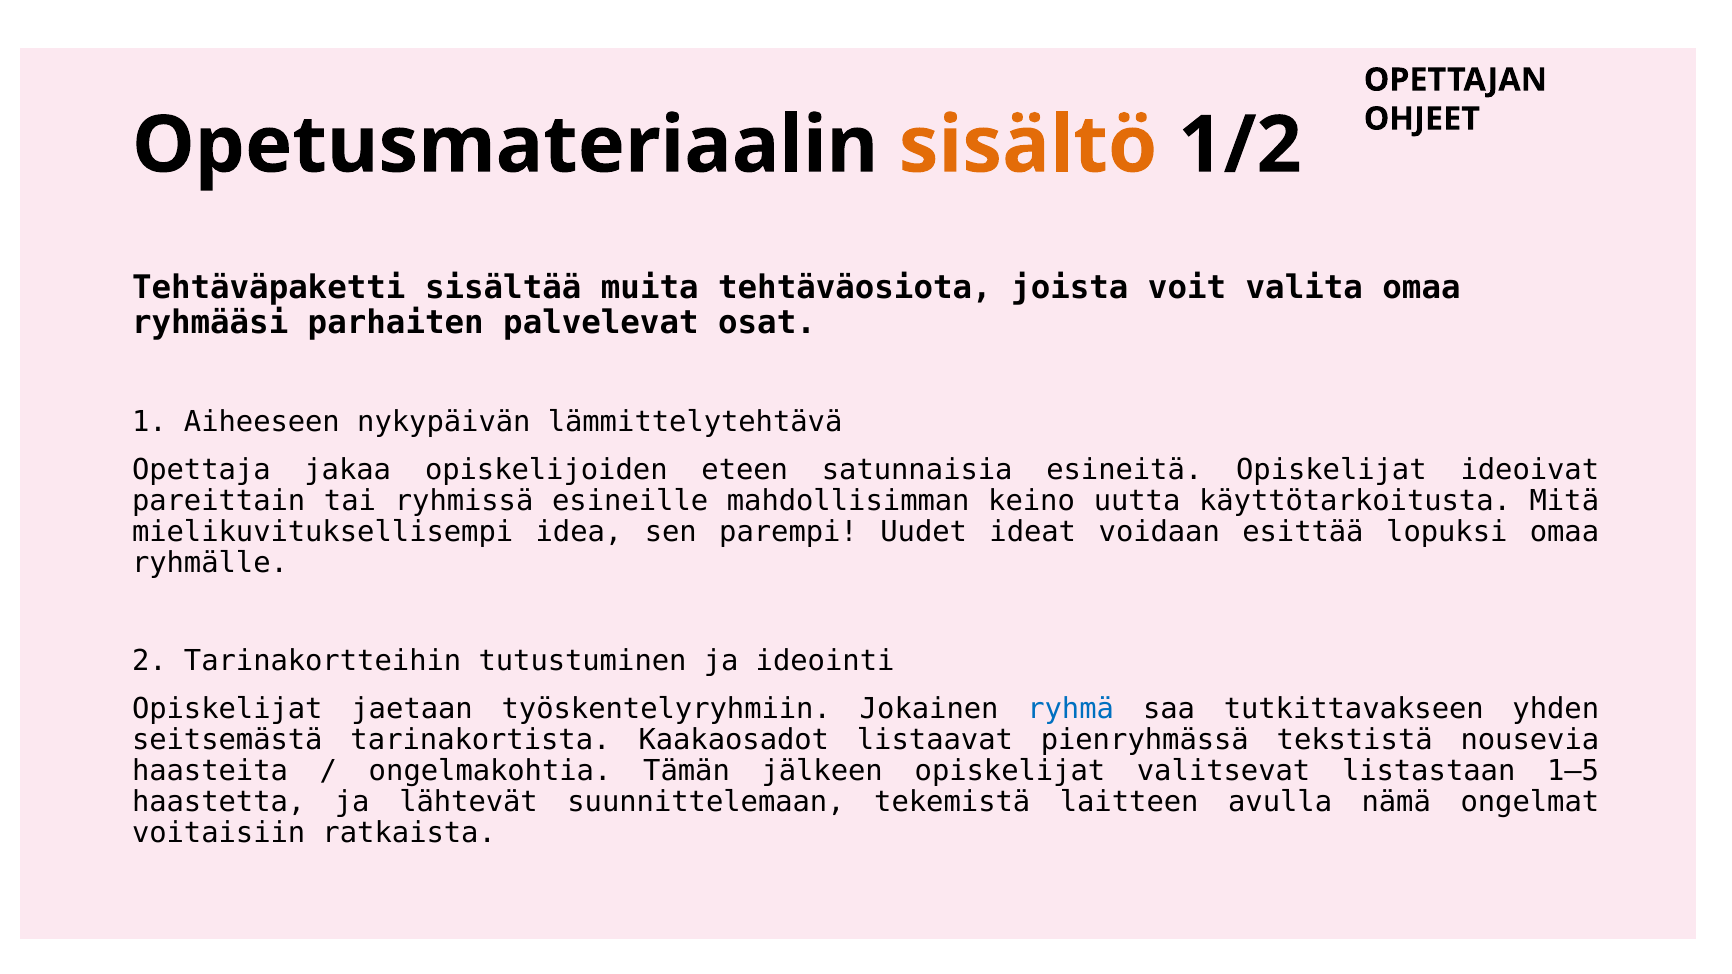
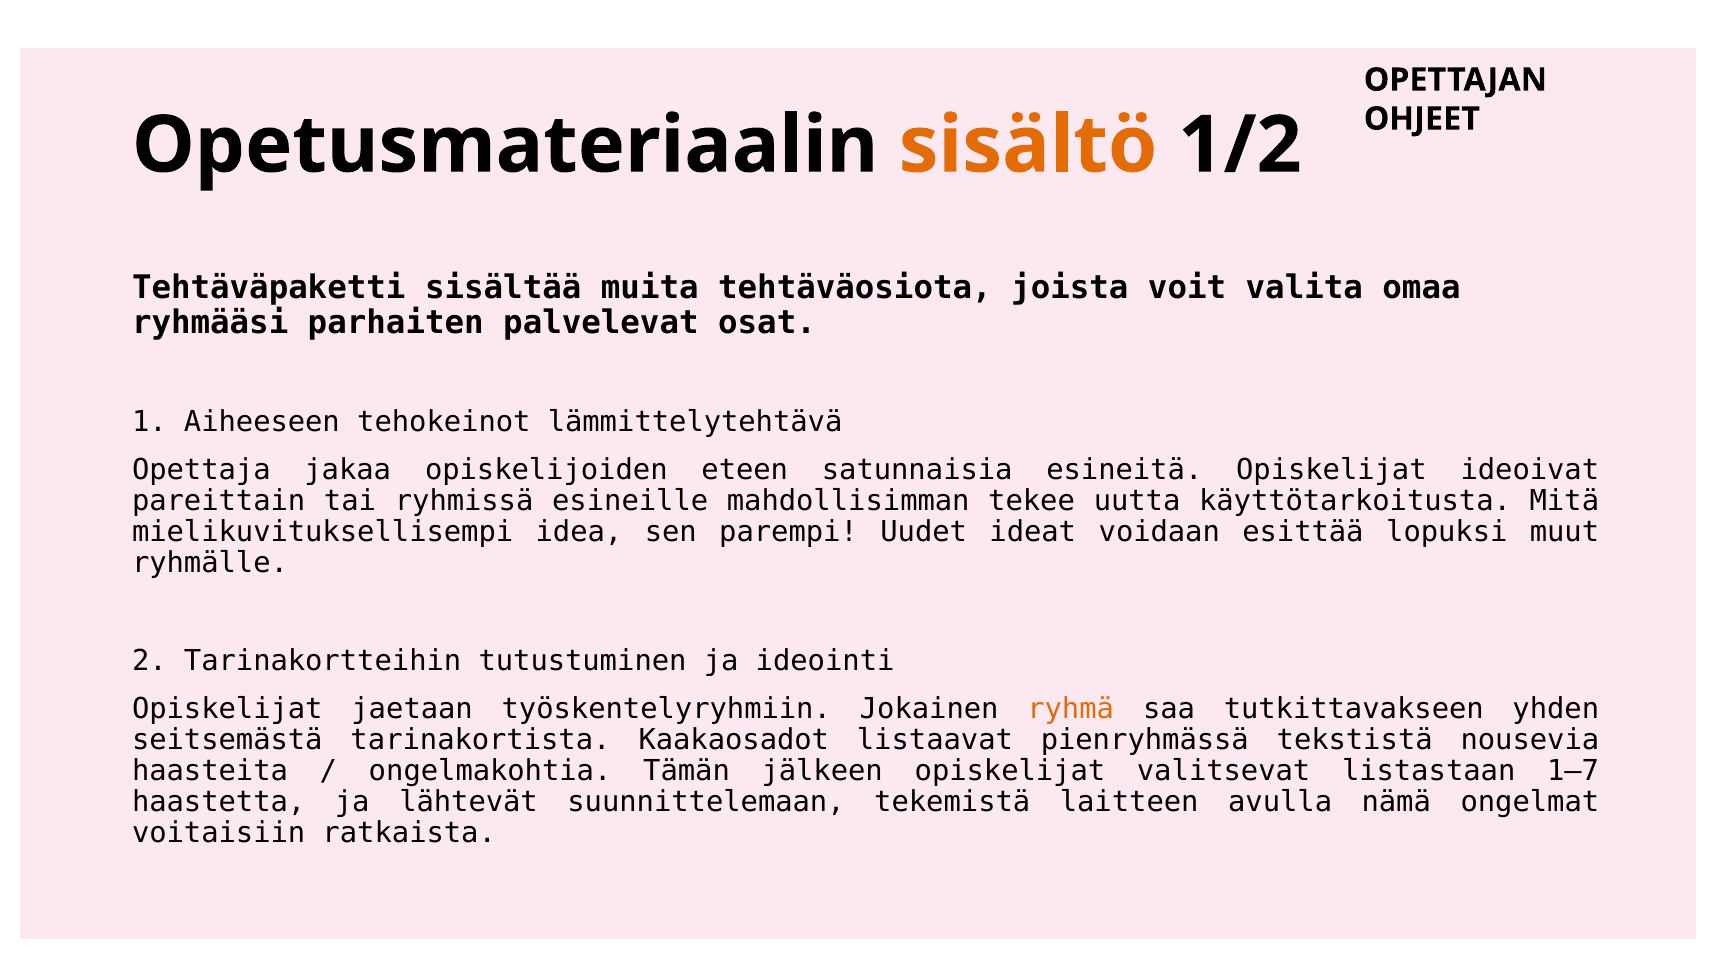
nykypäivän: nykypäivän -> tehokeinot
keino: keino -> tekee
lopuksi omaa: omaa -> muut
ryhmä colour: blue -> orange
1–5: 1–5 -> 1–7
